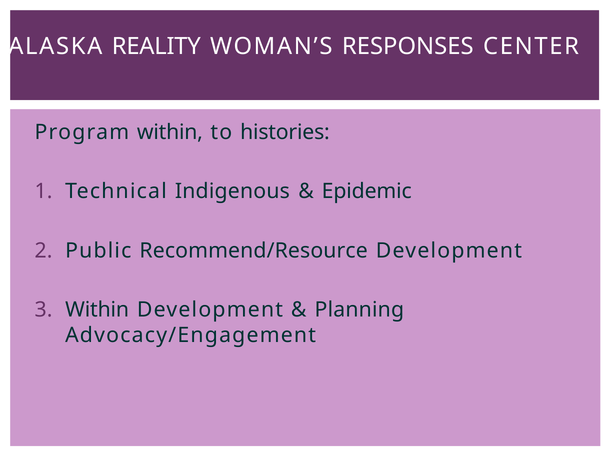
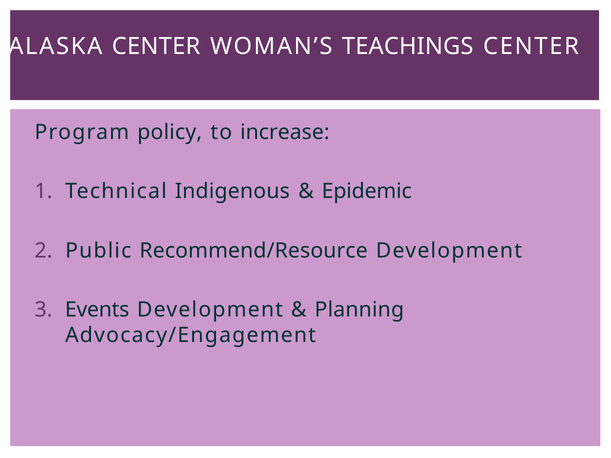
ALASKA REALITY: REALITY -> CENTER
RESPONSES: RESPONSES -> TEACHINGS
Program within: within -> policy
histories: histories -> increase
Within at (97, 310): Within -> Events
